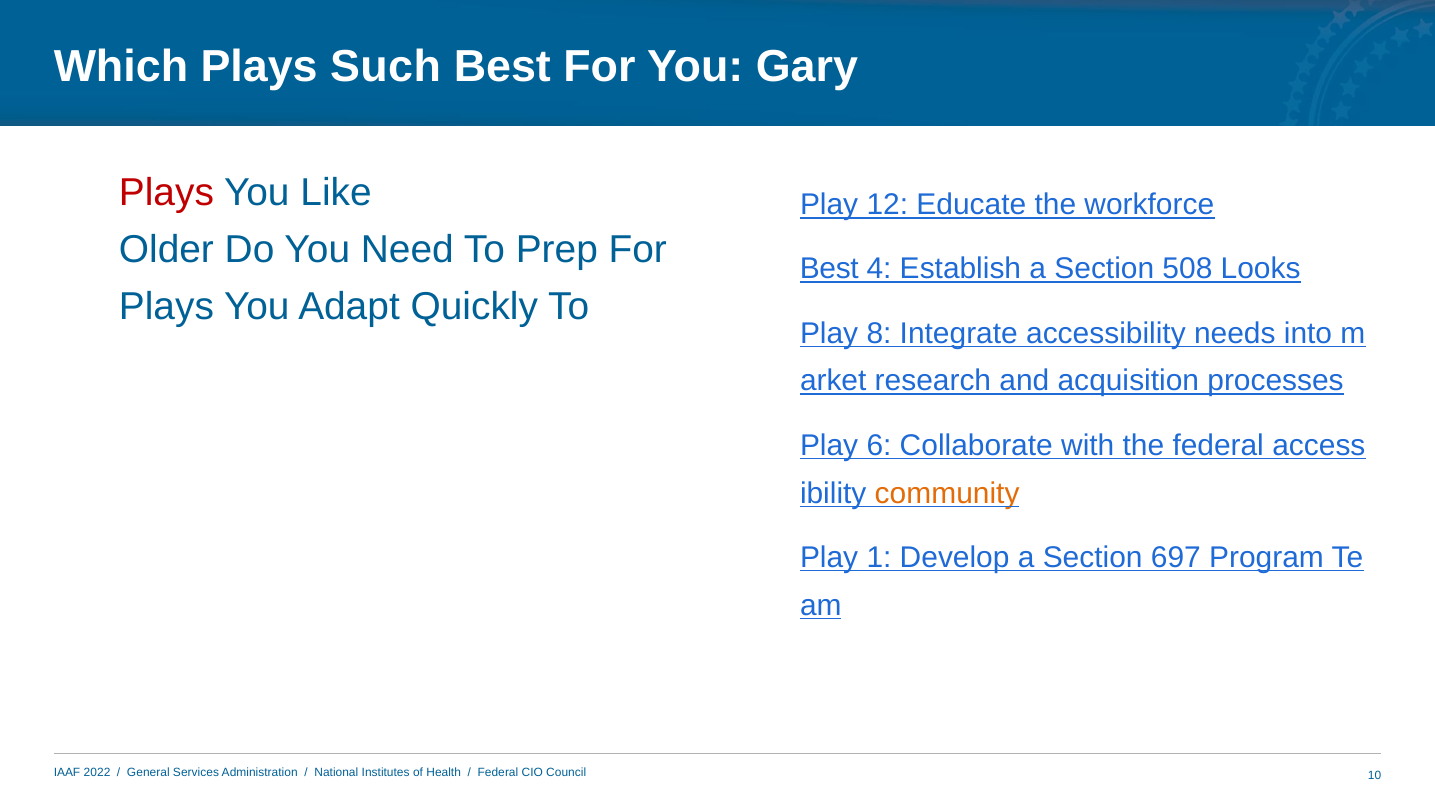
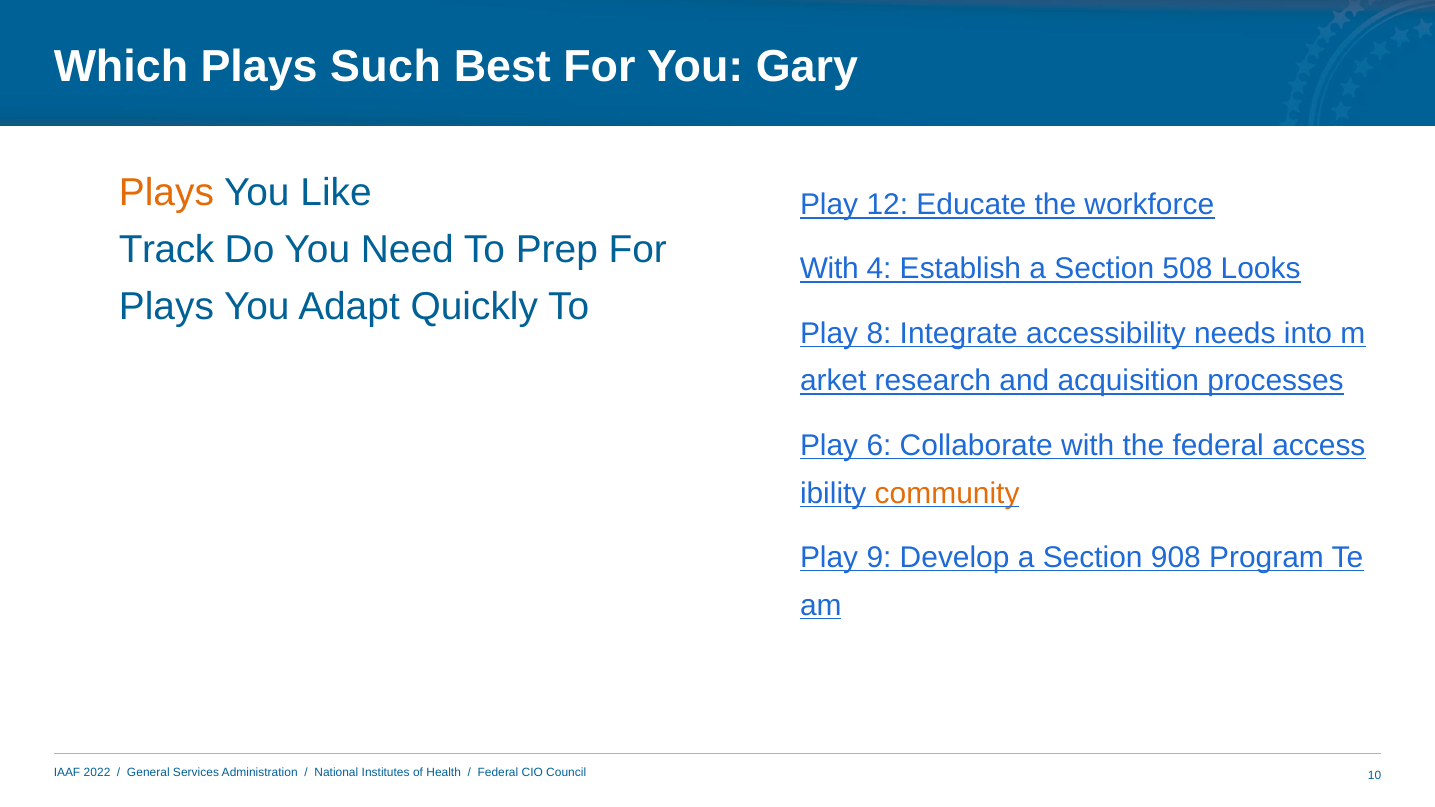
Plays at (166, 193) colour: red -> orange
Older: Older -> Track
Best at (829, 269): Best -> With
1: 1 -> 9
697: 697 -> 908
